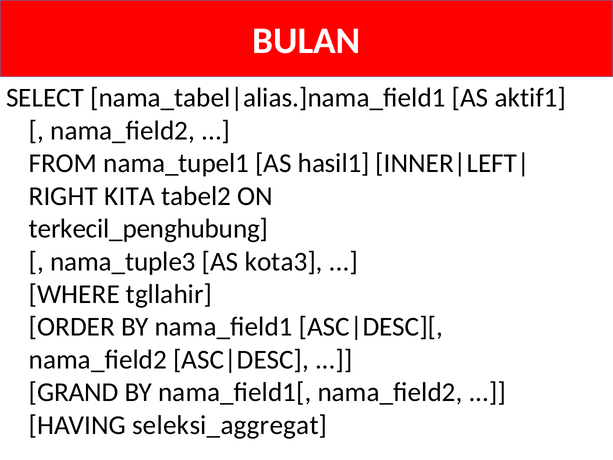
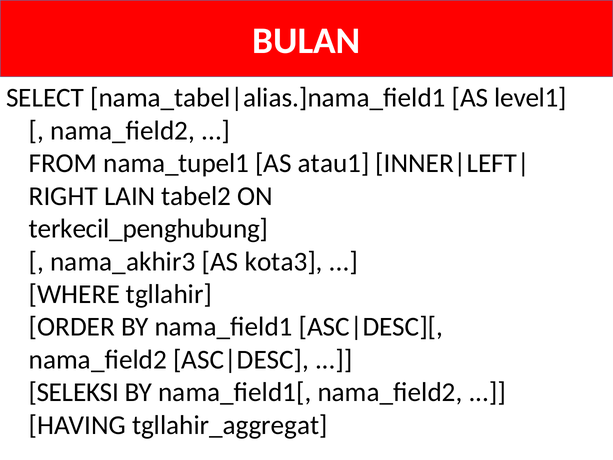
aktif1: aktif1 -> level1
hasil1: hasil1 -> atau1
KITA: KITA -> LAIN
nama_tuple3: nama_tuple3 -> nama_akhir3
GRAND: GRAND -> SELEKSI
seleksi_aggregat: seleksi_aggregat -> tgllahir_aggregat
